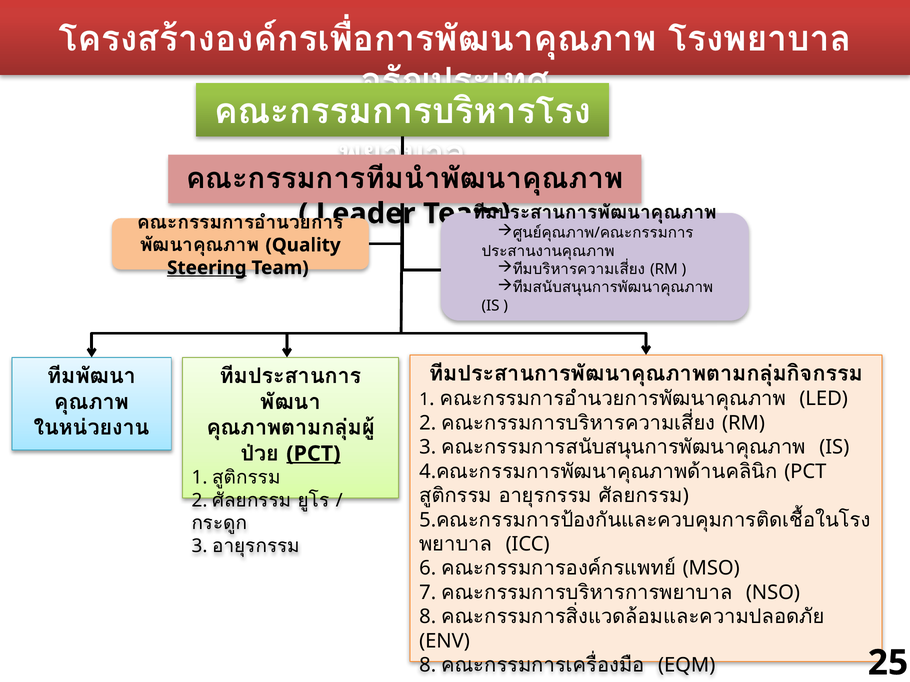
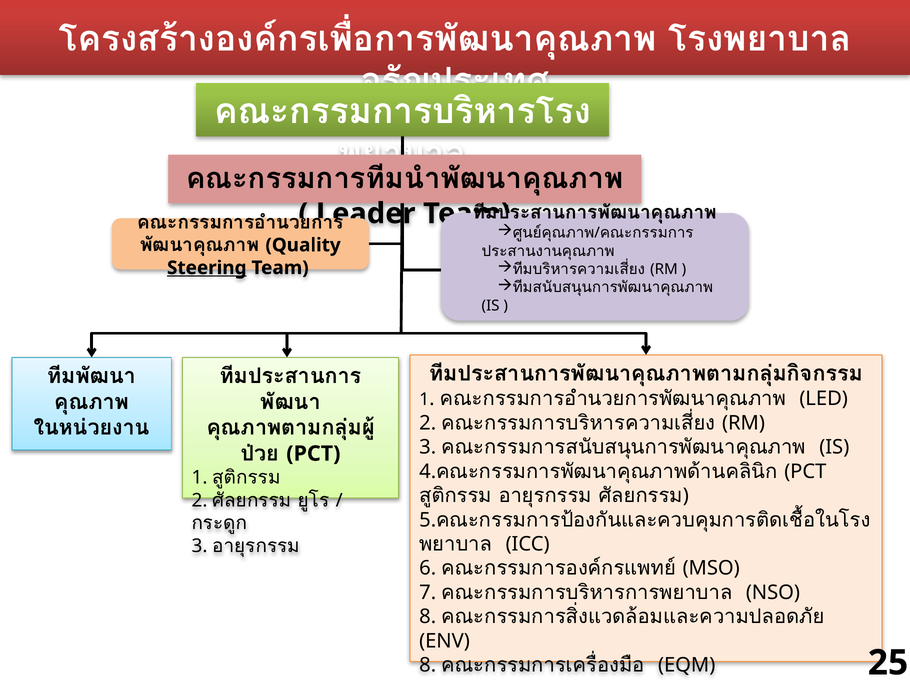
PCT at (313, 454) underline: present -> none
